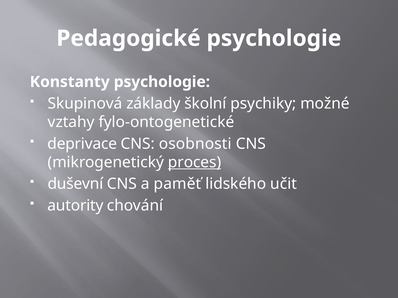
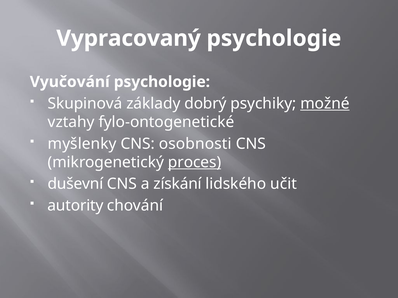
Pedagogické: Pedagogické -> Vypracovaný
Konstanty: Konstanty -> Vyučování
školní: školní -> dobrý
možné underline: none -> present
deprivace: deprivace -> myšlenky
paměť: paměť -> získání
